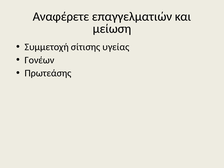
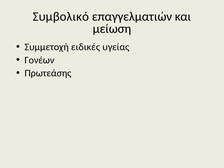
Αναφέρετε: Αναφέρετε -> Συμβολικό
σίτισης: σίτισης -> ειδικές
